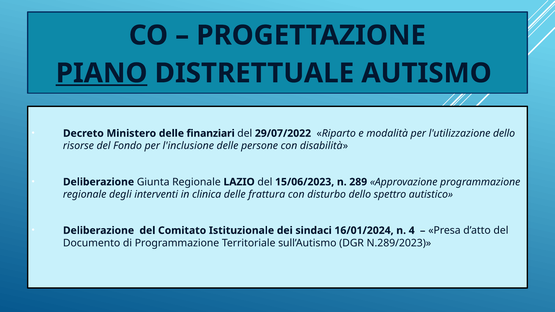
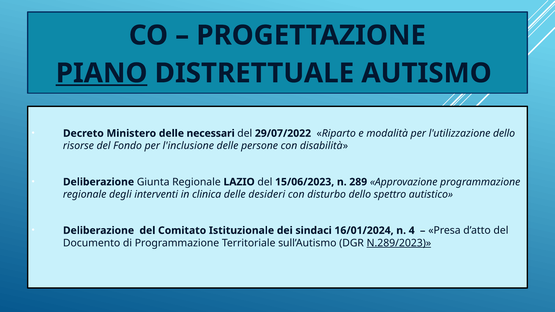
finanziari: finanziari -> necessari
frattura: frattura -> desideri
N.289/2023 underline: none -> present
